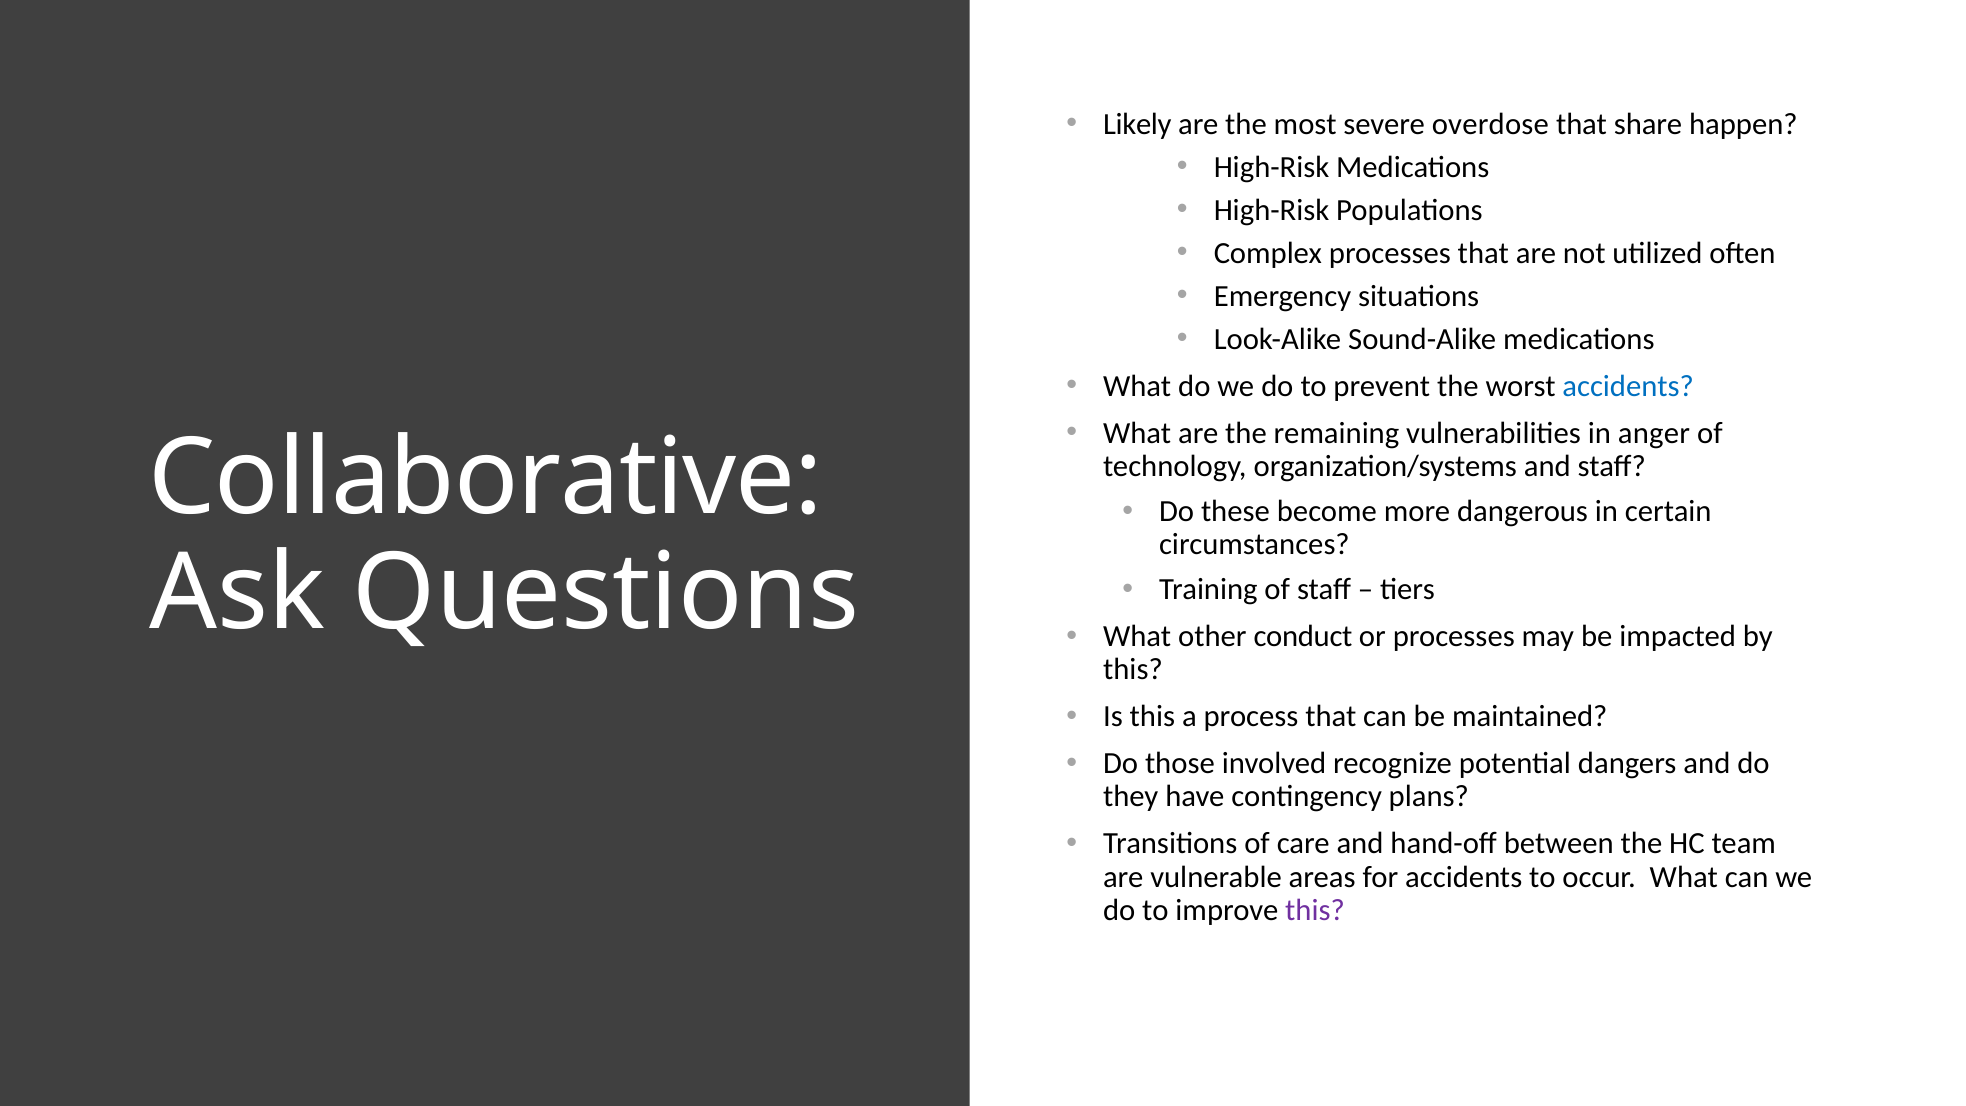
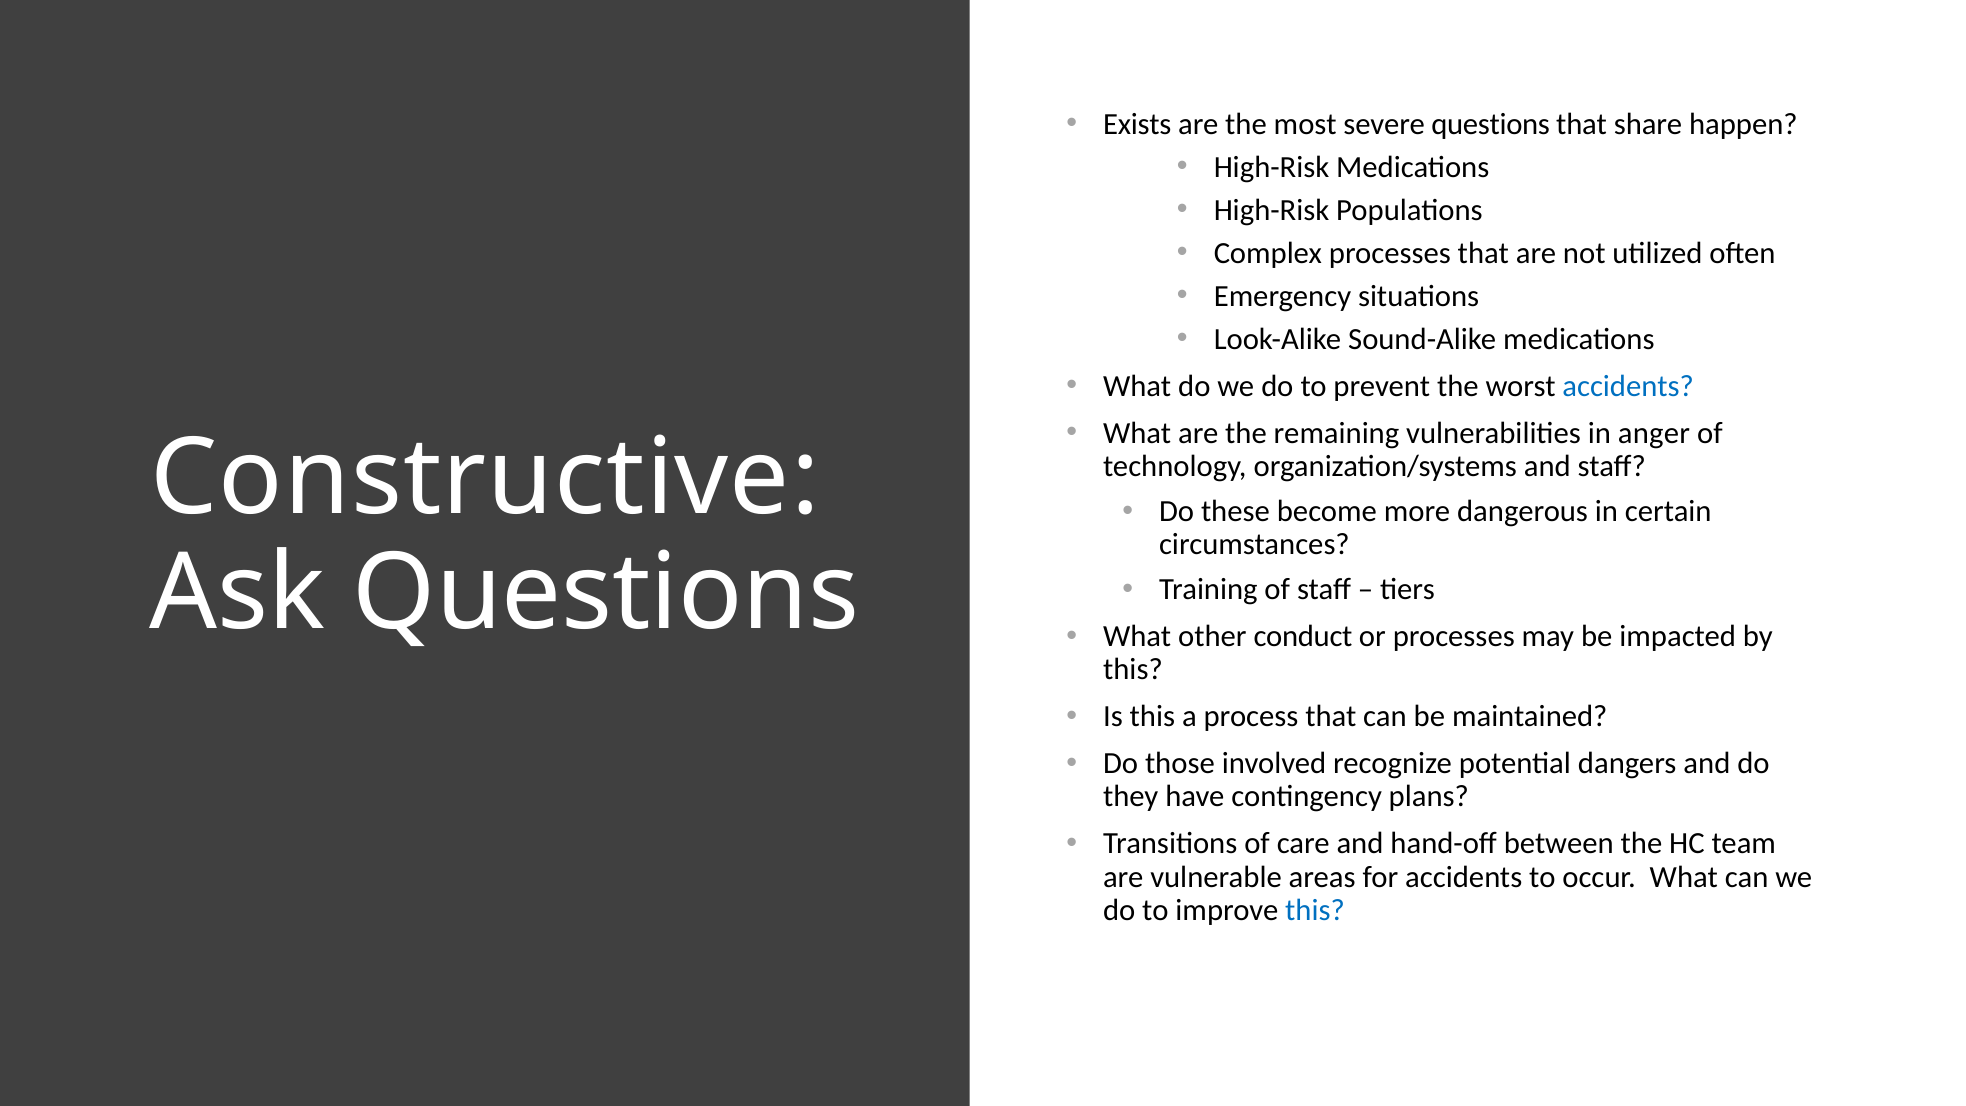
Likely: Likely -> Exists
severe overdose: overdose -> questions
Collaborative: Collaborative -> Constructive
this at (1315, 910) colour: purple -> blue
